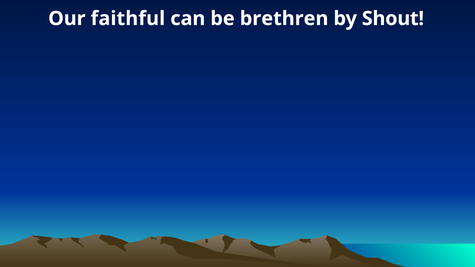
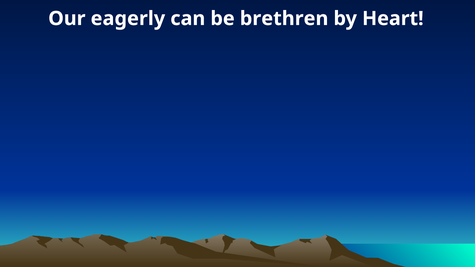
faithful: faithful -> eagerly
Shout: Shout -> Heart
